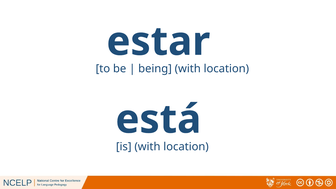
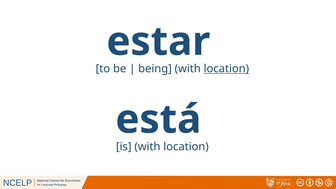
location at (226, 69) underline: none -> present
